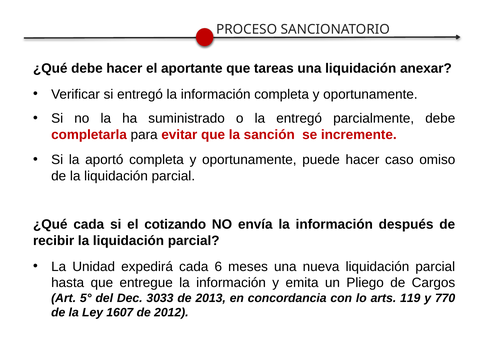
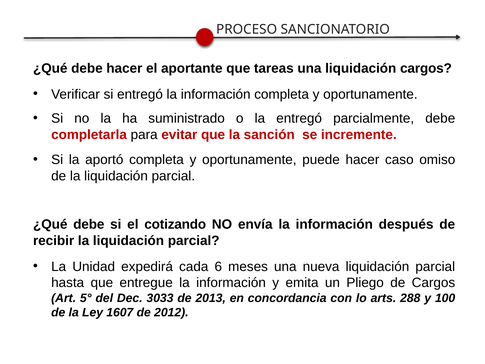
liquidación anexar: anexar -> cargos
cada at (89, 224): cada -> debe
119: 119 -> 288
770: 770 -> 100
